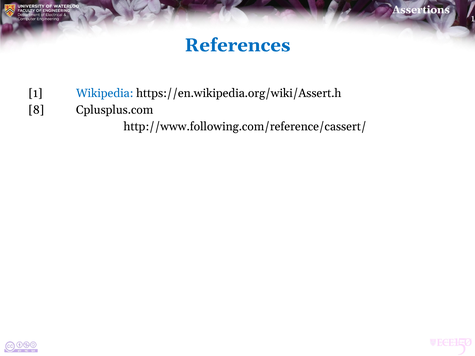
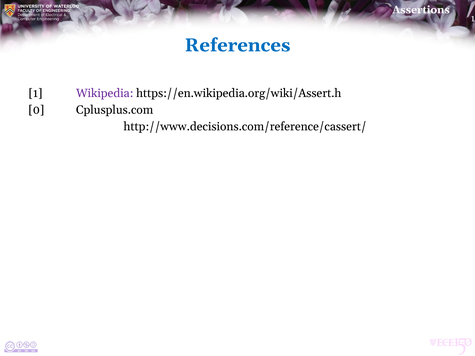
Wikipedia colour: blue -> purple
8: 8 -> 0
http://www.following.com/reference/cassert/: http://www.following.com/reference/cassert/ -> http://www.decisions.com/reference/cassert/
